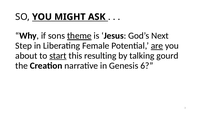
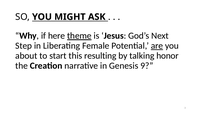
sons: sons -> here
start underline: present -> none
gourd: gourd -> honor
6: 6 -> 9
